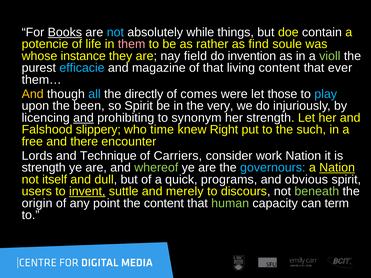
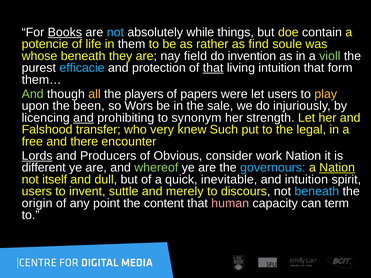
them colour: pink -> white
whose instance: instance -> beneath
magazine: magazine -> protection
that at (213, 68) underline: none -> present
living content: content -> intuition
ever: ever -> form
And at (33, 94) colour: yellow -> light green
all colour: light blue -> yellow
directly: directly -> players
comes: comes -> papers
let those: those -> users
play colour: light blue -> yellow
so Spirit: Spirit -> Wors
very: very -> sale
slippery: slippery -> transfer
time: time -> very
Right: Right -> Such
such: such -> legal
Lords underline: none -> present
Technique: Technique -> Producers
Carriers: Carriers -> Obvious
strength at (44, 168): strength -> different
programs: programs -> inevitable
and obvious: obvious -> intuition
invent underline: present -> none
beneath at (317, 192) colour: light green -> light blue
human colour: light green -> pink
